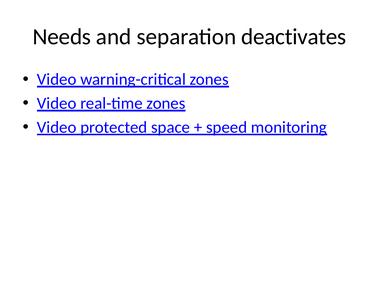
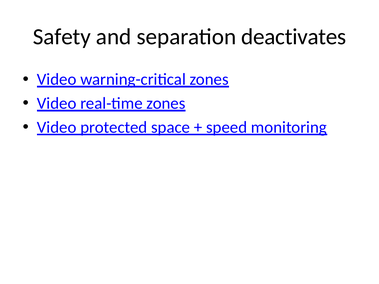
Needs: Needs -> Safety
